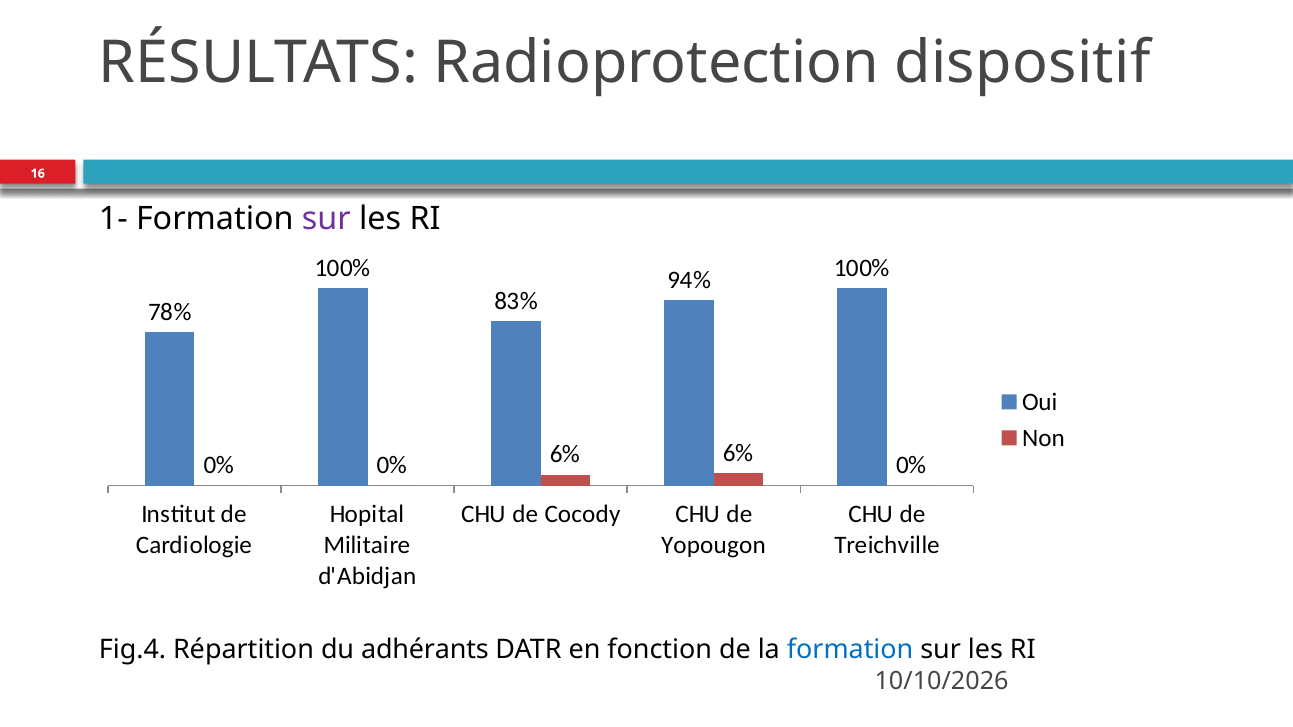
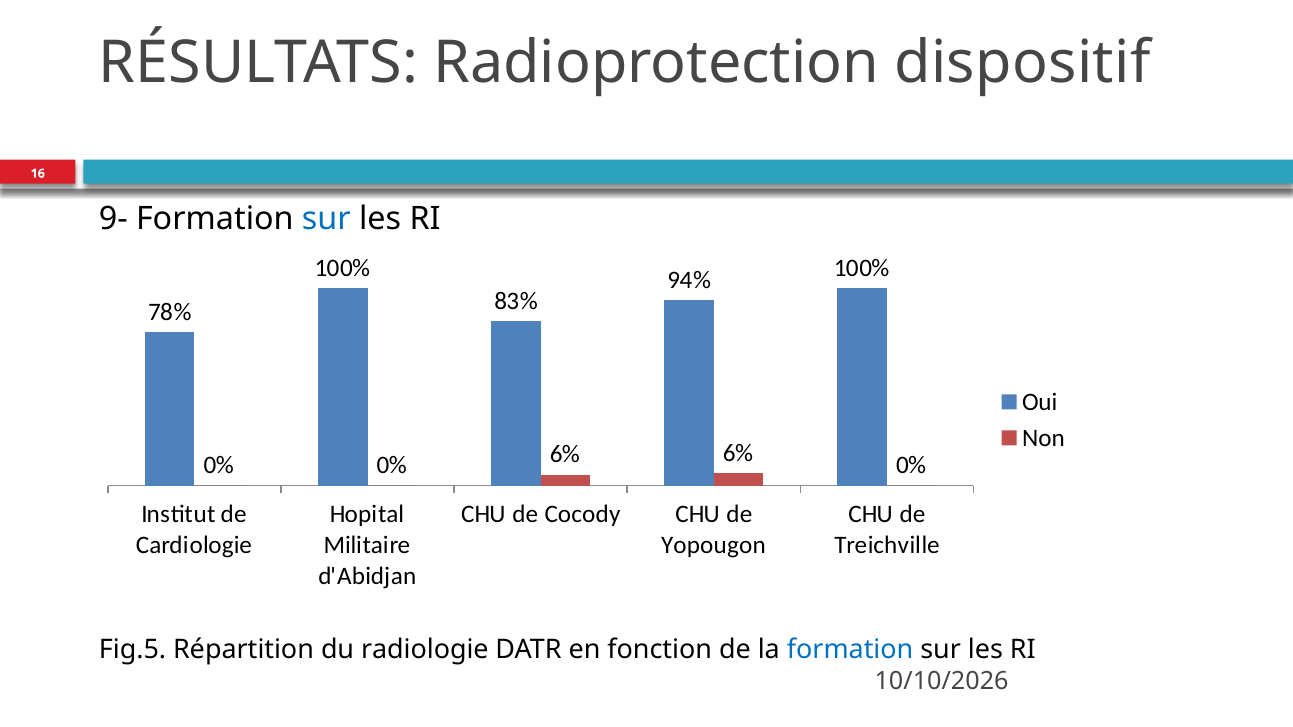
1-: 1- -> 9-
sur at (326, 219) colour: purple -> blue
Fig.4: Fig.4 -> Fig.5
adhérants: adhérants -> radiologie
